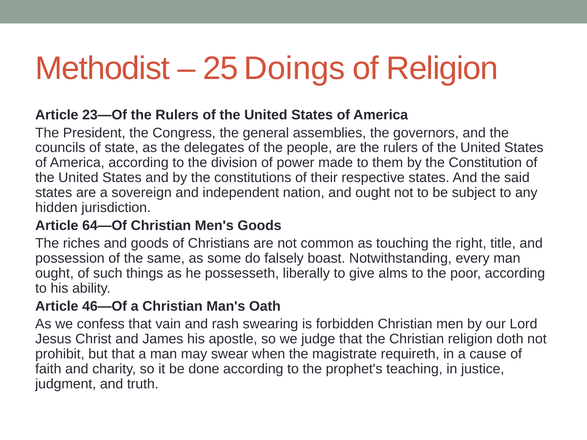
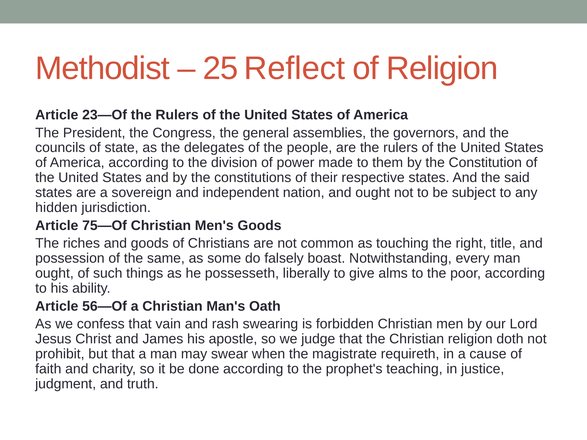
Doings: Doings -> Reflect
64—Of: 64—Of -> 75—Of
46—Of: 46—Of -> 56—Of
